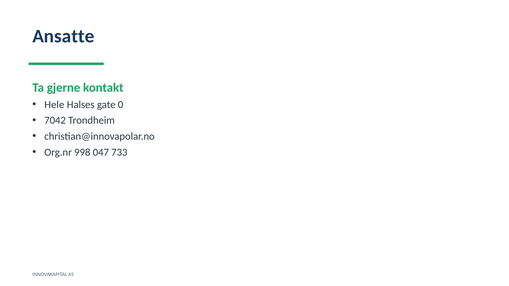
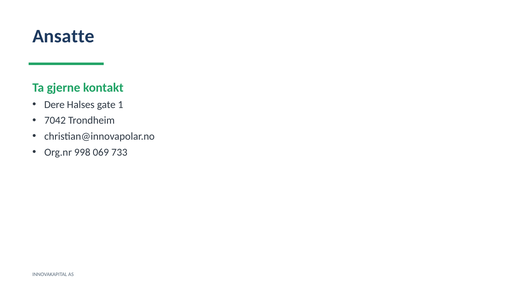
Hele: Hele -> Dere
0: 0 -> 1
047: 047 -> 069
